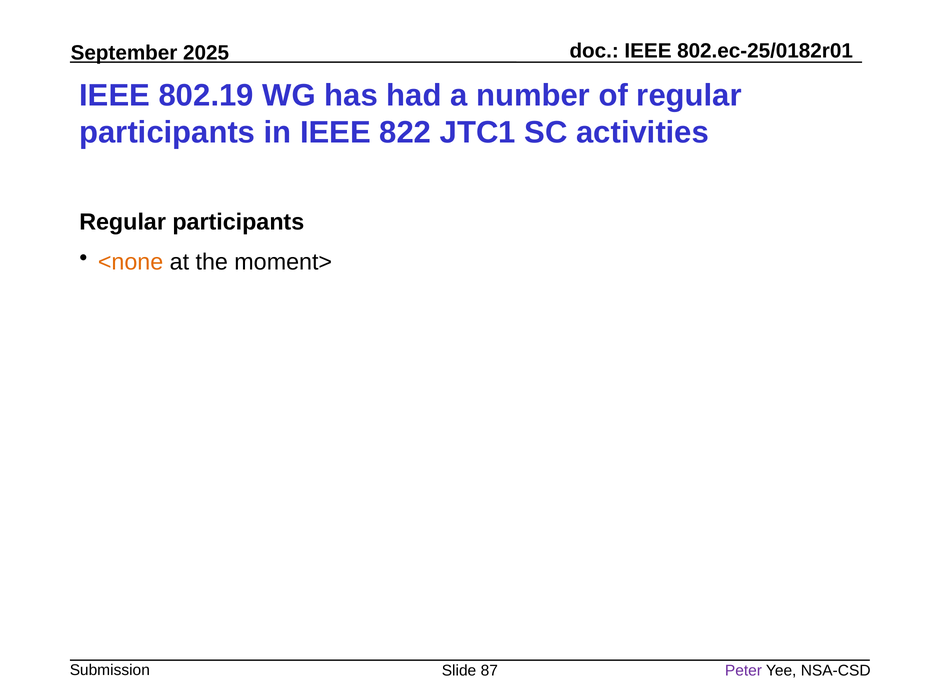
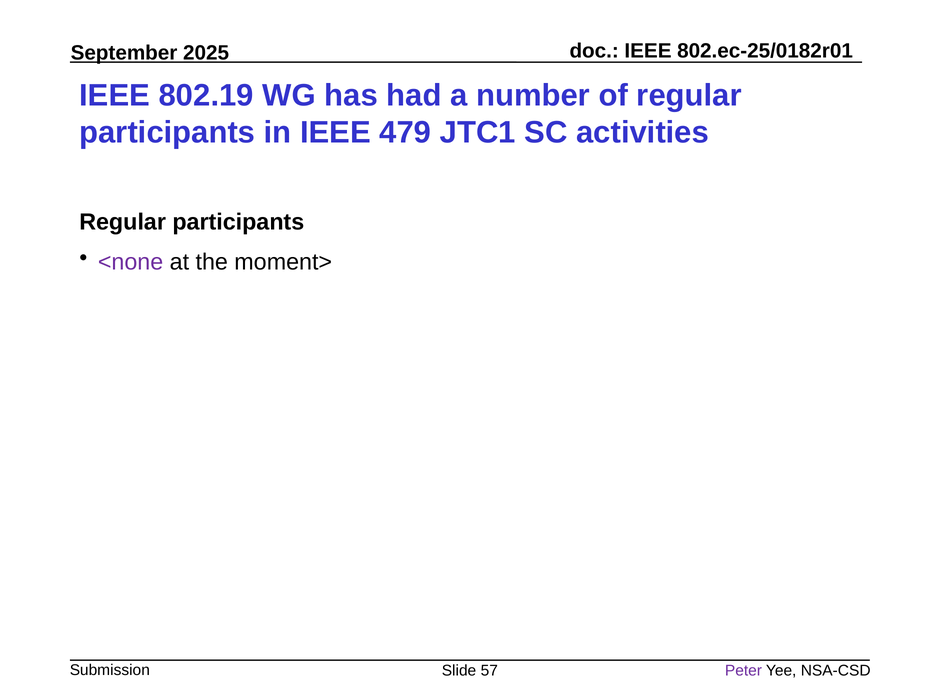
822: 822 -> 479
<none colour: orange -> purple
87: 87 -> 57
